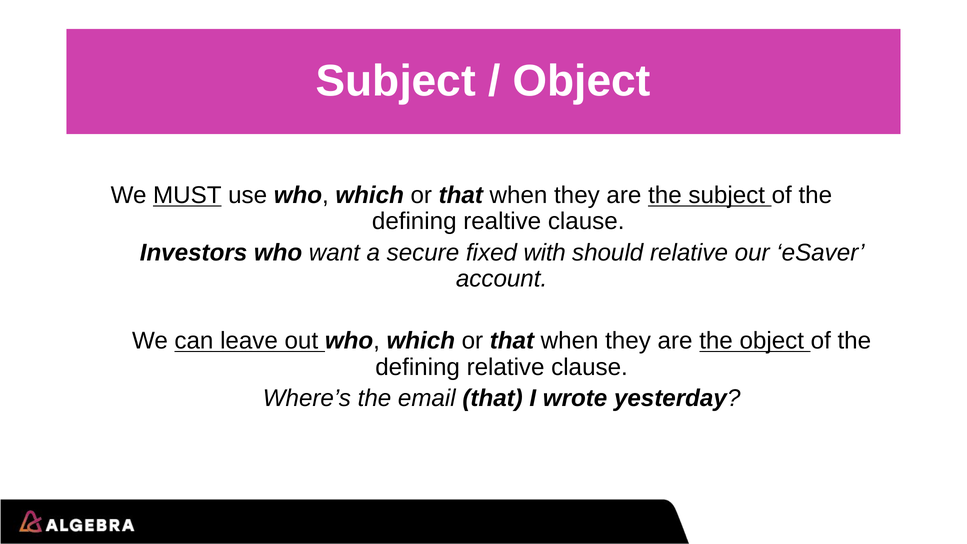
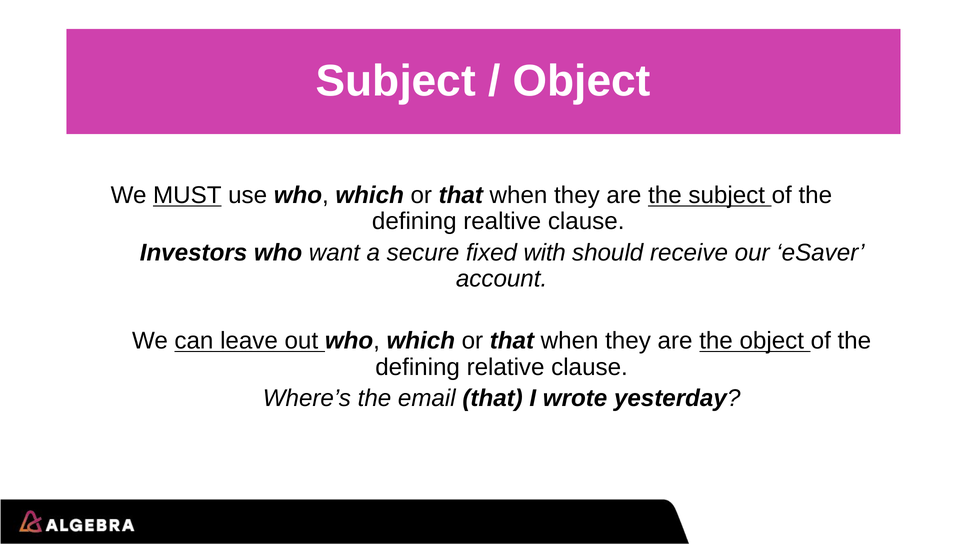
should relative: relative -> receive
